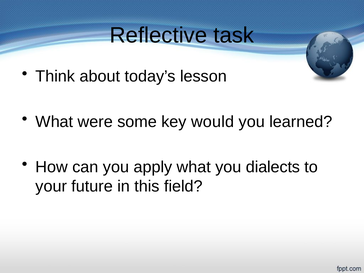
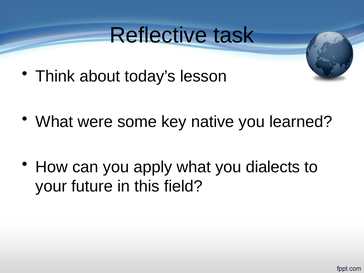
would: would -> native
